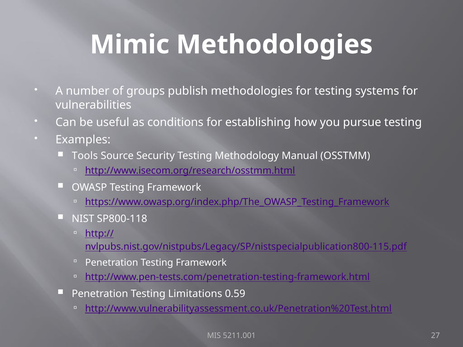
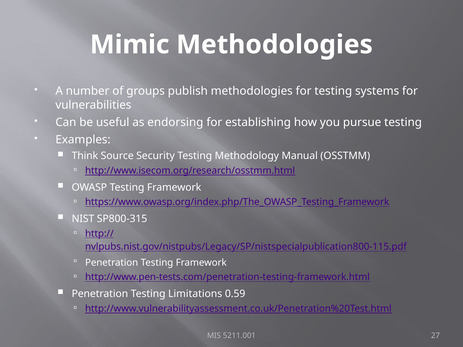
conditions: conditions -> endorsing
Tools: Tools -> Think
SP800-118: SP800-118 -> SP800-315
